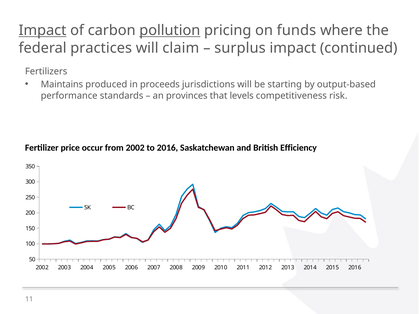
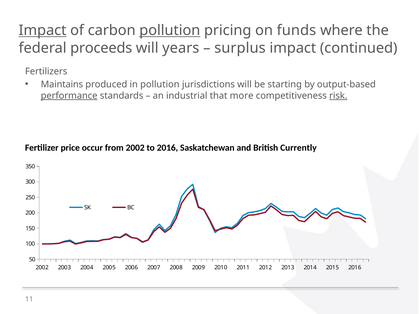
practices: practices -> proceeds
claim: claim -> years
in proceeds: proceeds -> pollution
performance underline: none -> present
provinces: provinces -> industrial
levels: levels -> more
risk underline: none -> present
Efficiency: Efficiency -> Currently
